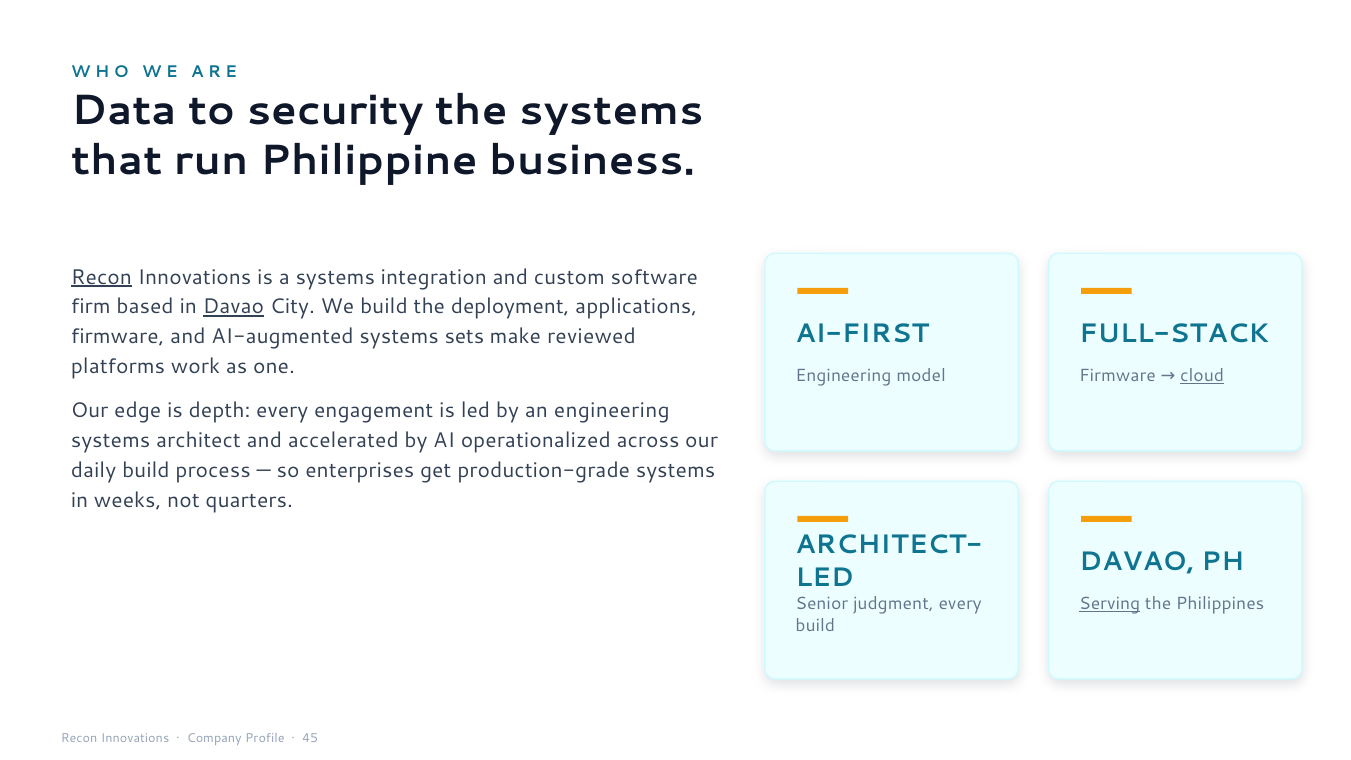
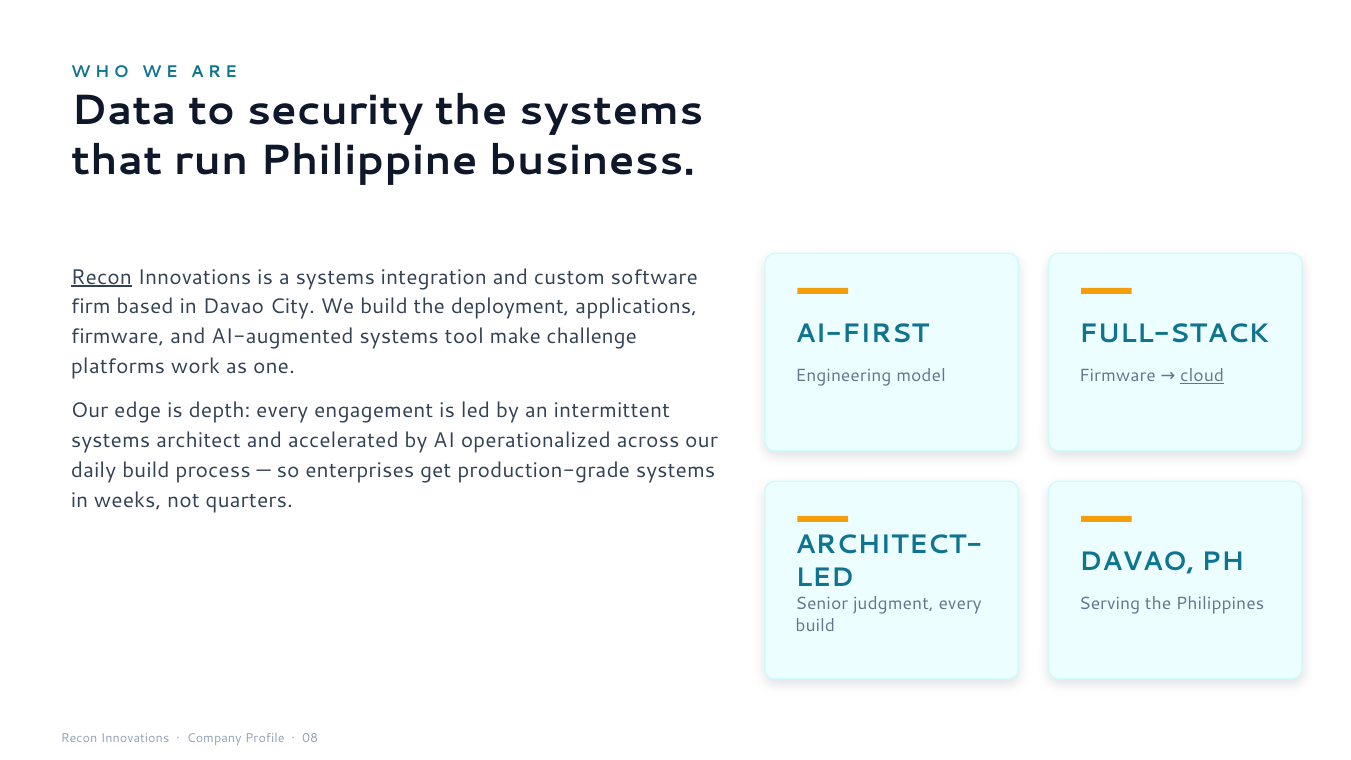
Davao at (233, 307) underline: present -> none
sets: sets -> tool
reviewed: reviewed -> challenge
an engineering: engineering -> intermittent
Serving underline: present -> none
45: 45 -> 08
